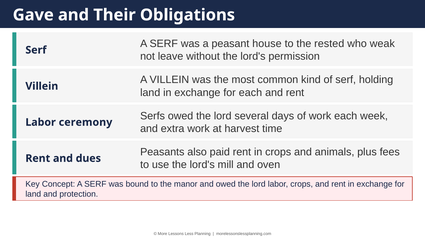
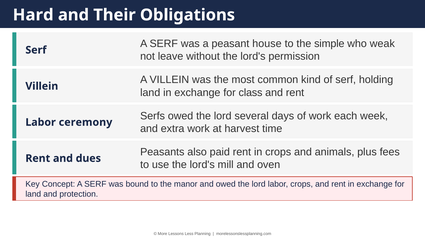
Gave: Gave -> Hard
rested: rested -> simple
for each: each -> class
